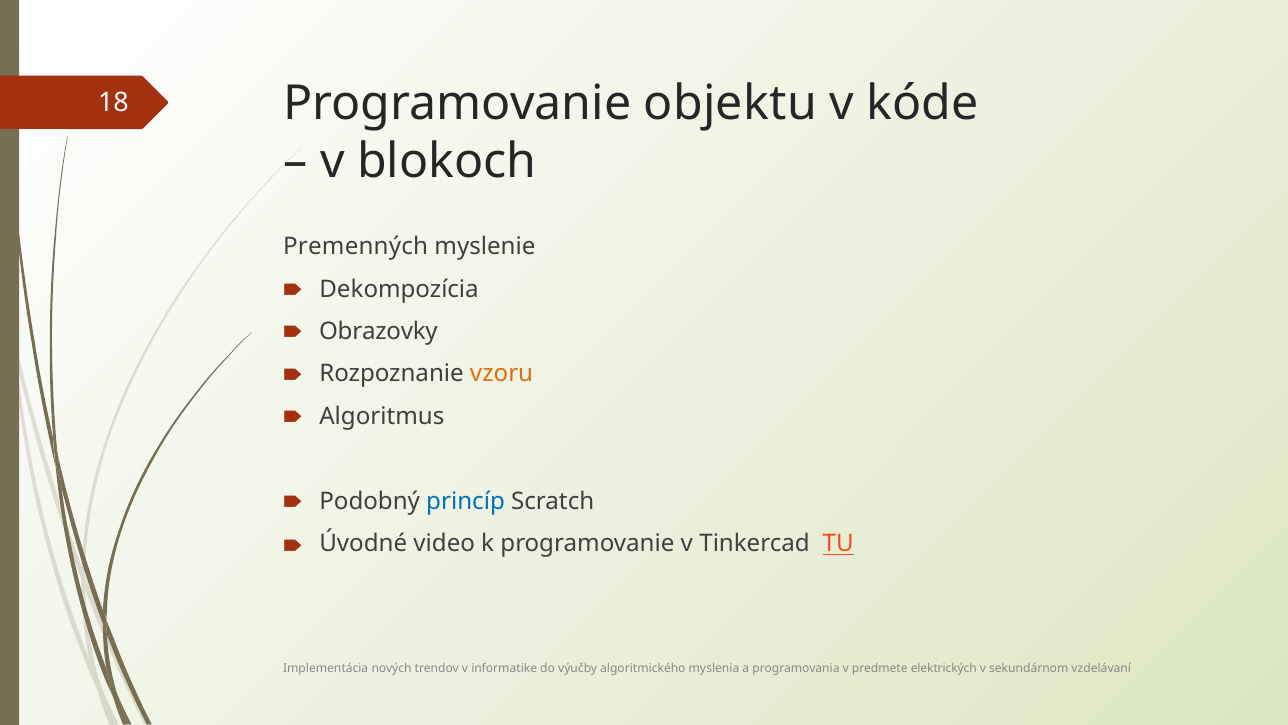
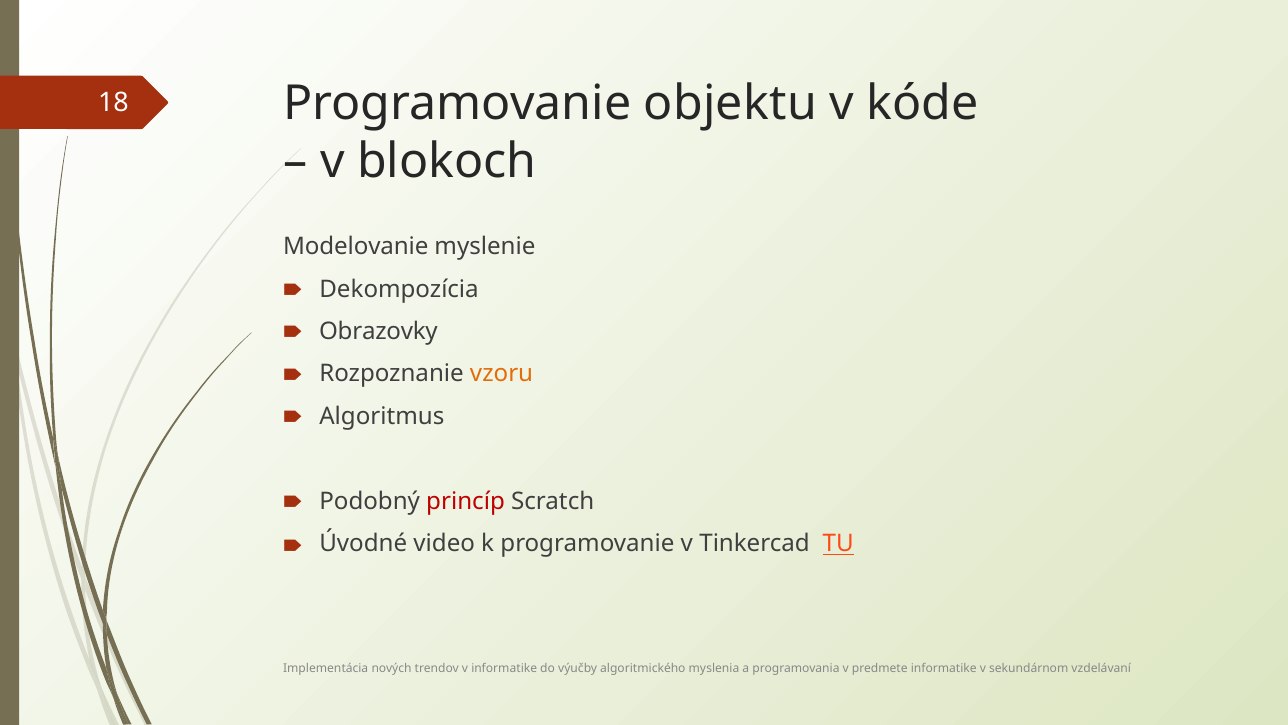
Premenných: Premenných -> Modelovanie
princíp colour: blue -> red
predmete elektrických: elektrických -> informatike
